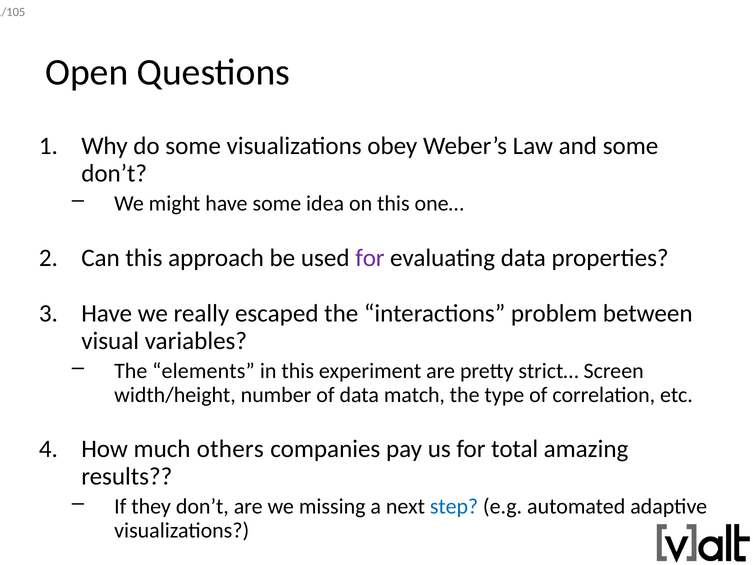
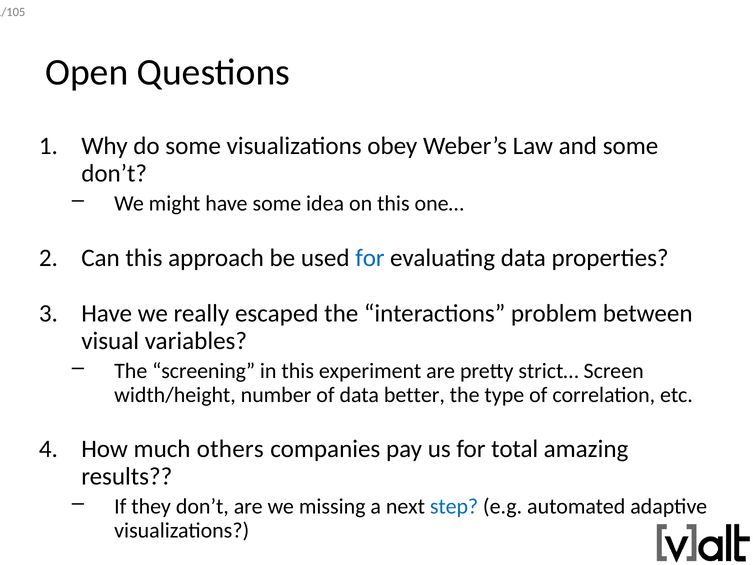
for at (370, 258) colour: purple -> blue
elements: elements -> screening
match: match -> better
